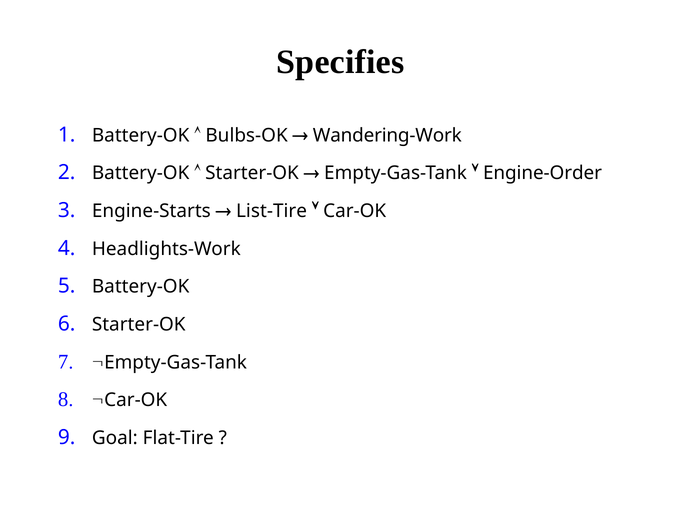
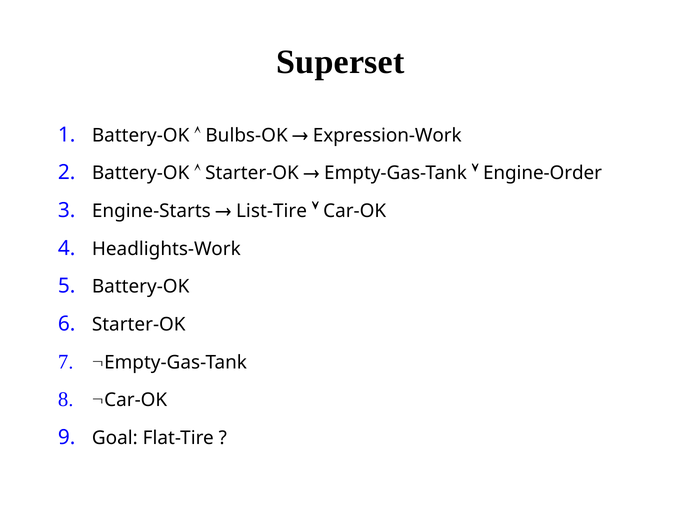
Specifies: Specifies -> Superset
Wandering-Work: Wandering-Work -> Expression-Work
